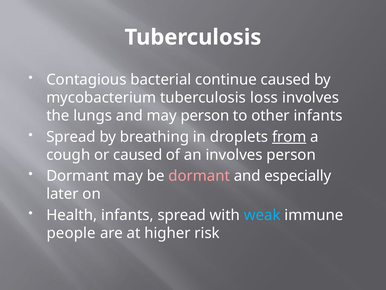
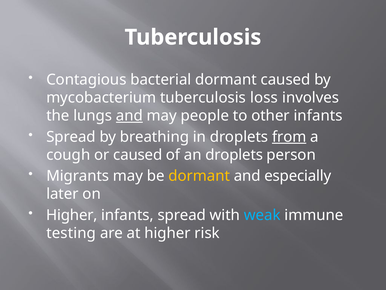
bacterial continue: continue -> dormant
and at (129, 116) underline: none -> present
may person: person -> people
an involves: involves -> droplets
Dormant at (78, 176): Dormant -> Migrants
dormant at (199, 176) colour: pink -> yellow
Health at (72, 215): Health -> Higher
people: people -> testing
